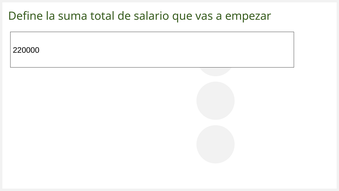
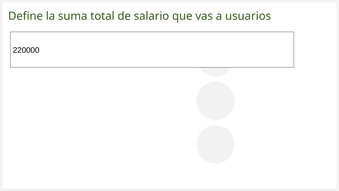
empezar: empezar -> usuarios
